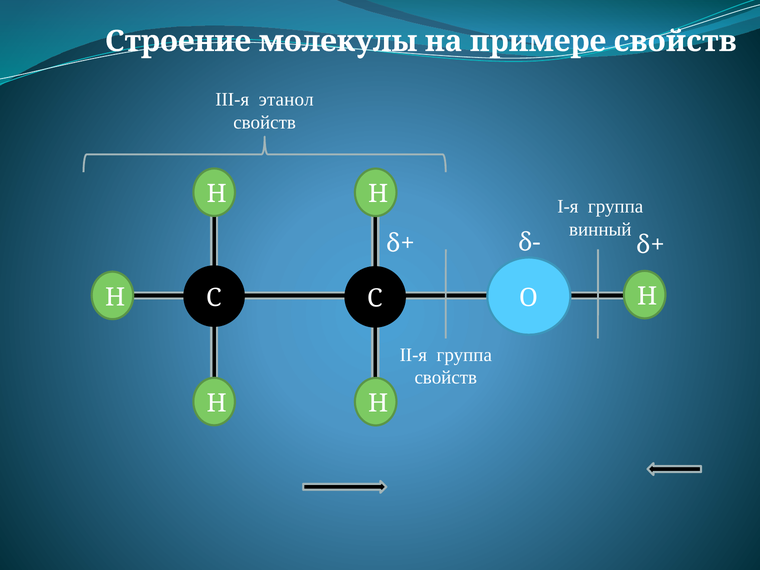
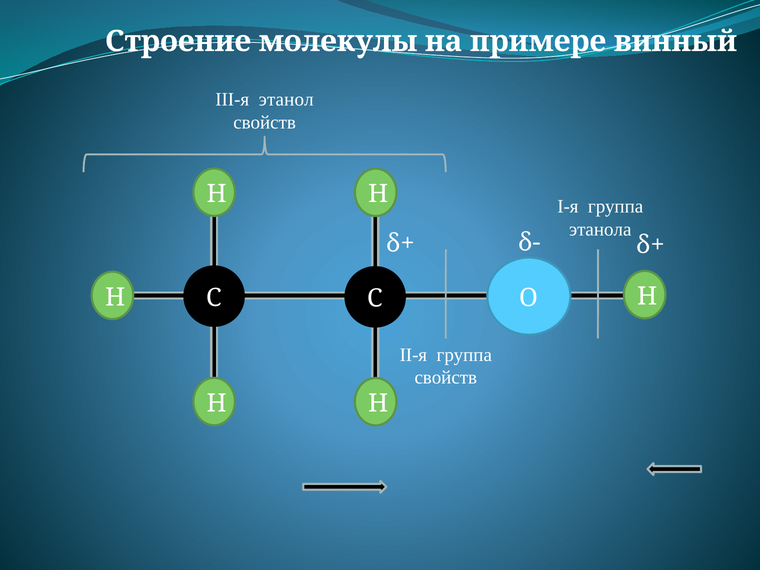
примере свойств: свойств -> винный
винный: винный -> этанола
